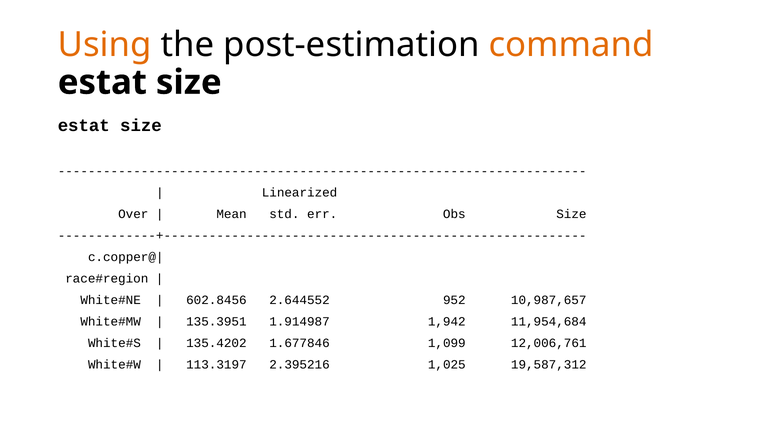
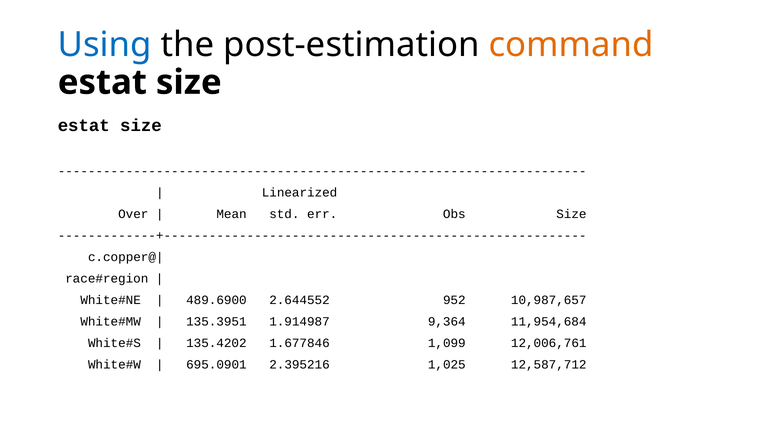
Using colour: orange -> blue
602.8456: 602.8456 -> 489.6900
1,942: 1,942 -> 9,364
113.3197: 113.3197 -> 695.0901
19,587,312: 19,587,312 -> 12,587,712
